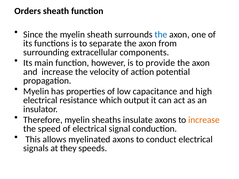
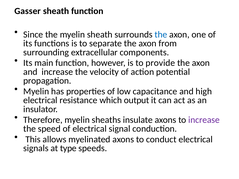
Orders: Orders -> Gasser
increase at (204, 120) colour: orange -> purple
they: they -> type
